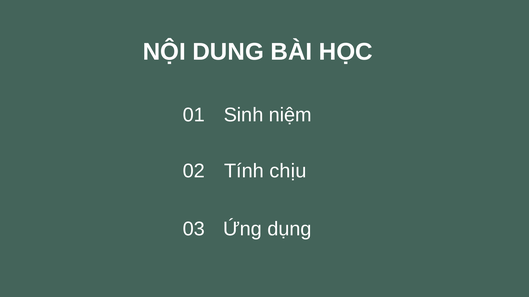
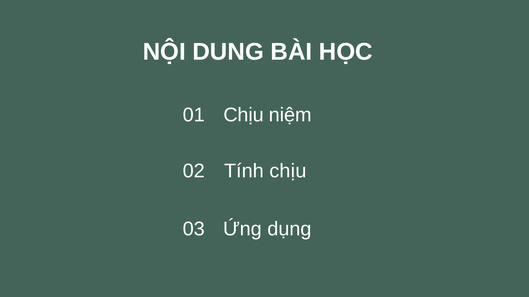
Sinh at (244, 115): Sinh -> Chịu
